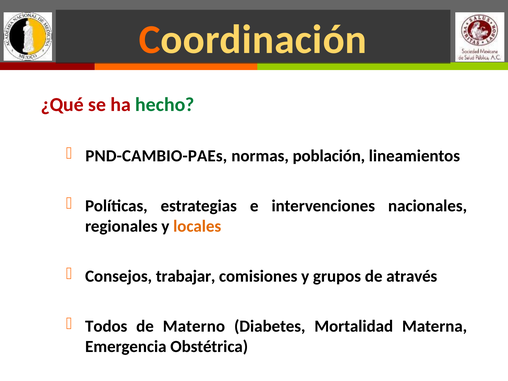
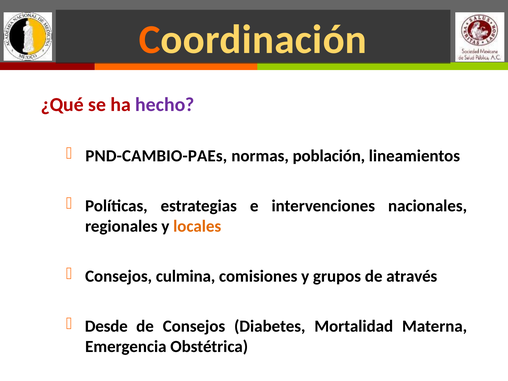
hecho colour: green -> purple
trabajar: trabajar -> culmina
Todos: Todos -> Desde
de Materno: Materno -> Consejos
